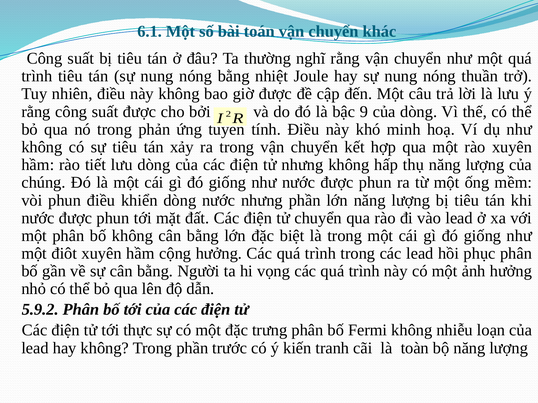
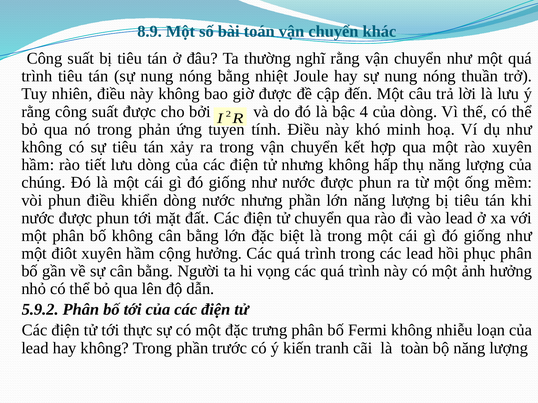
6.1: 6.1 -> 8.9
9: 9 -> 4
